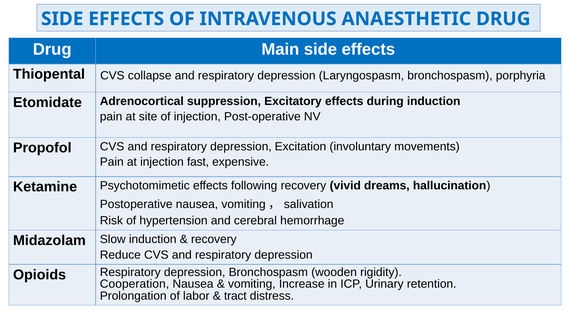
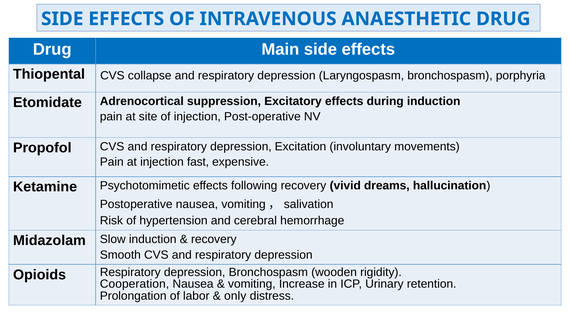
Reduce: Reduce -> Smooth
tract: tract -> only
